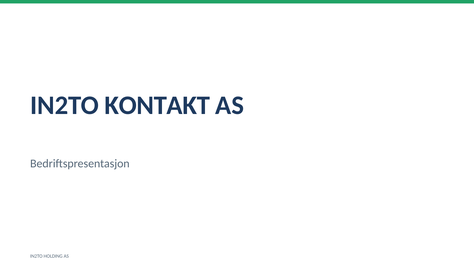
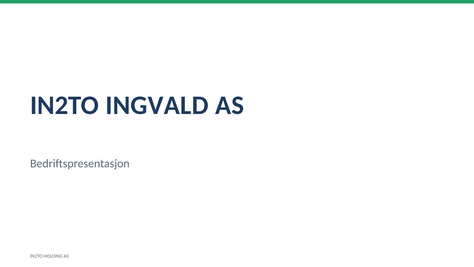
KONTAKT: KONTAKT -> INGVALD
